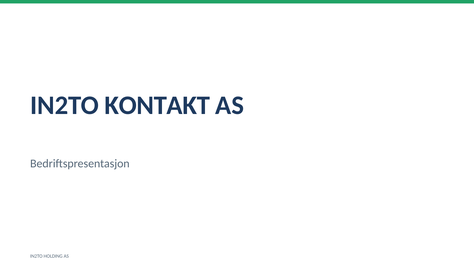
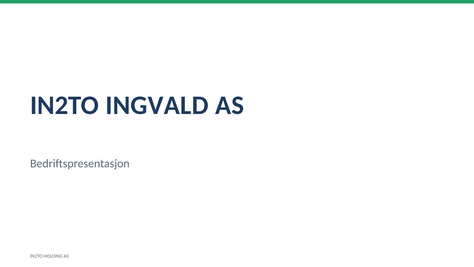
KONTAKT: KONTAKT -> INGVALD
